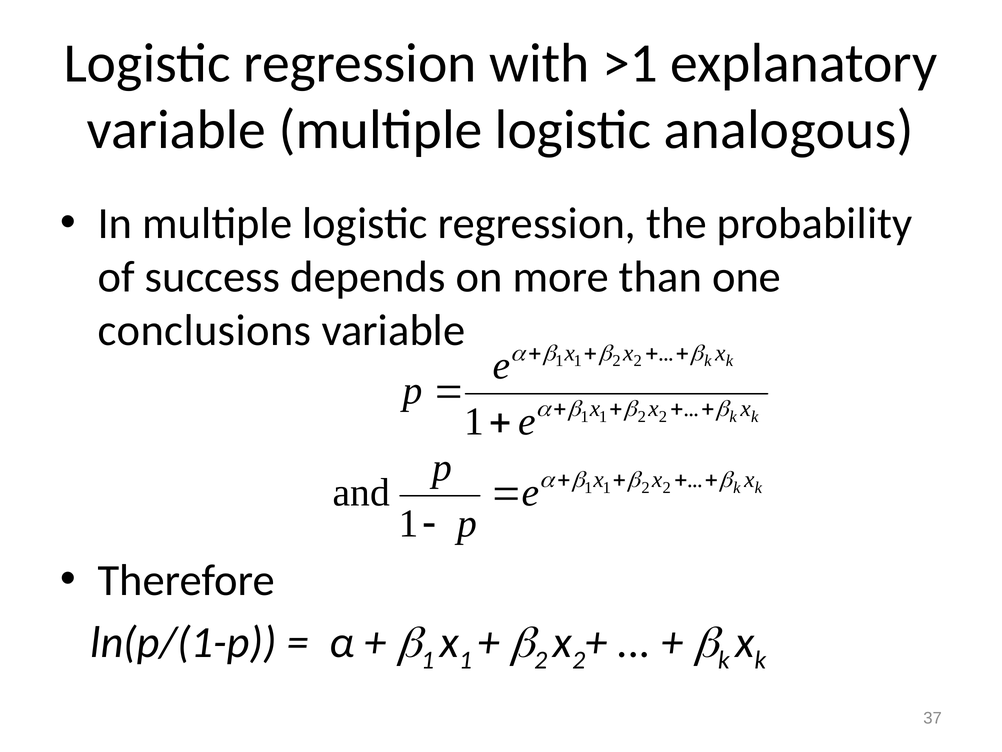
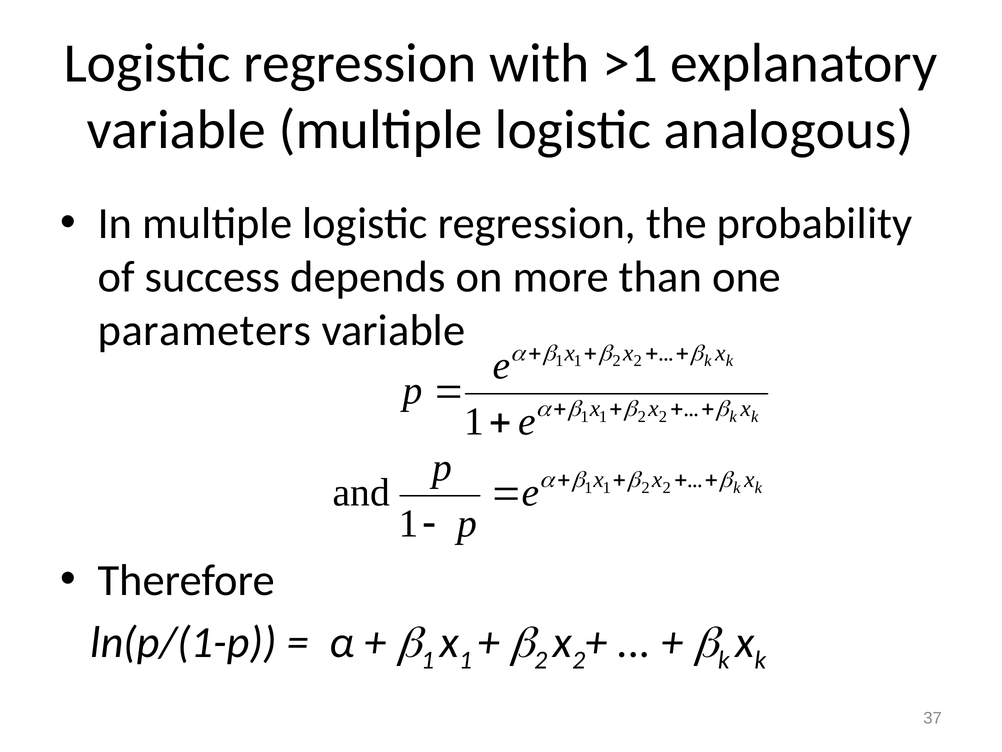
conclusions: conclusions -> parameters
